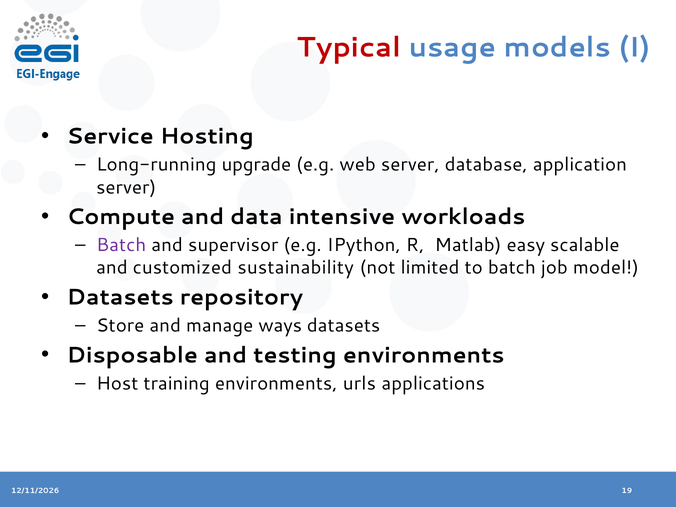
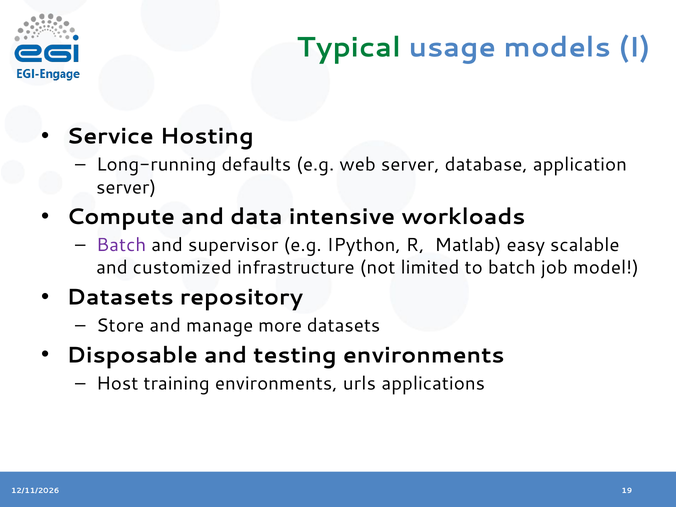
Typical colour: red -> green
upgrade: upgrade -> defaults
sustainability: sustainability -> infrastructure
ways: ways -> more
